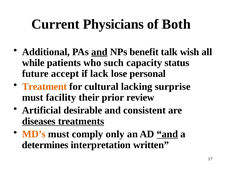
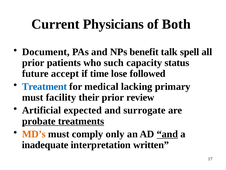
Additional: Additional -> Document
and at (99, 52) underline: present -> none
wish: wish -> spell
while at (33, 63): while -> prior
lack: lack -> time
personal: personal -> followed
Treatment colour: orange -> blue
cultural: cultural -> medical
surprise: surprise -> primary
desirable: desirable -> expected
consistent: consistent -> surrogate
diseases: diseases -> probate
determines: determines -> inadequate
